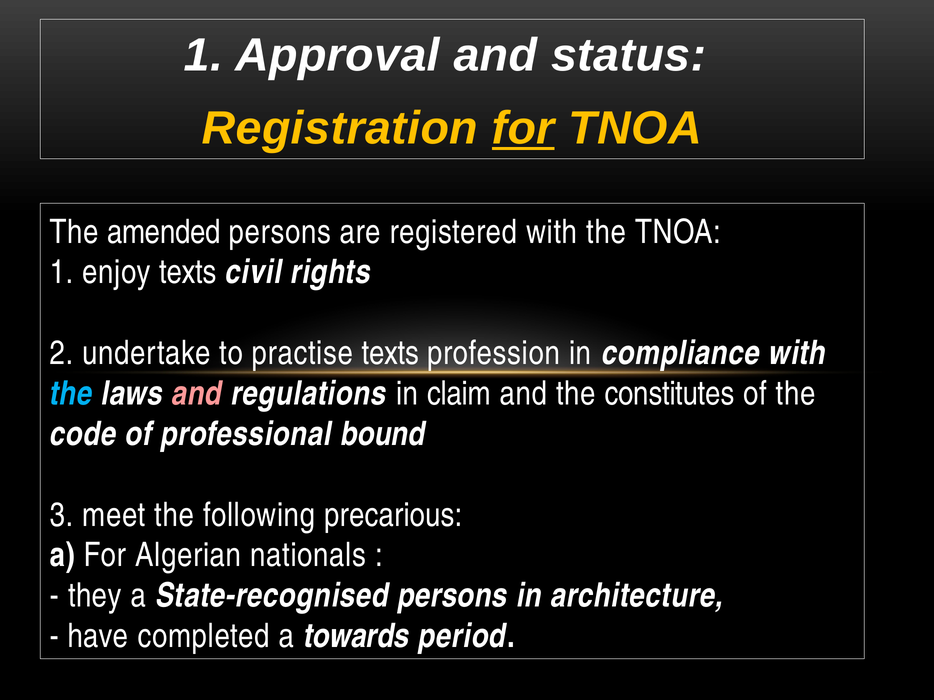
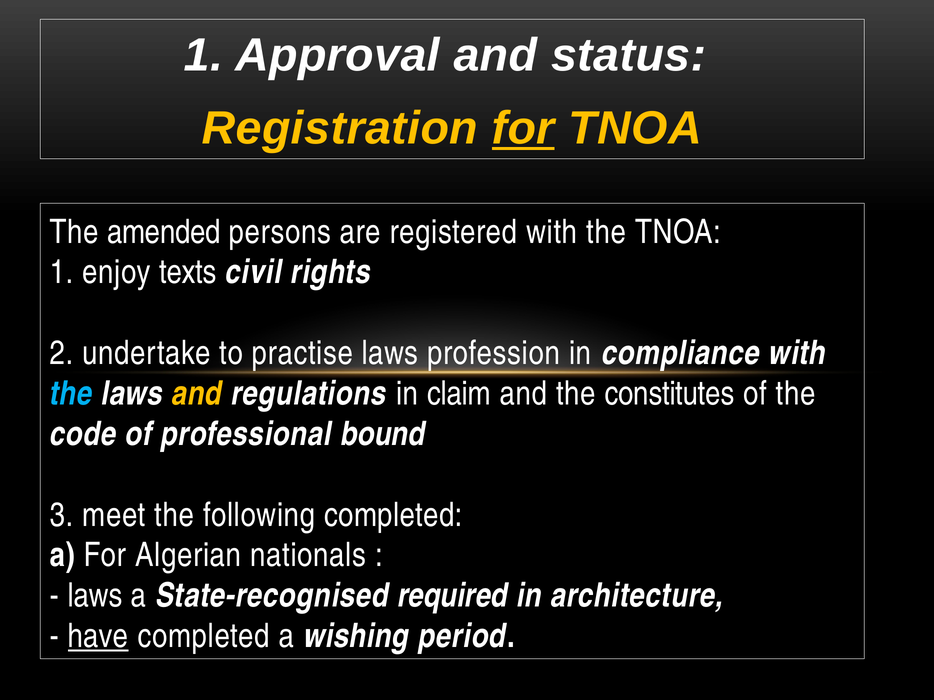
practise texts: texts -> laws
and at (197, 394) colour: pink -> yellow
following precarious: precarious -> completed
they at (95, 596): they -> laws
State-recognised persons: persons -> required
have underline: none -> present
towards: towards -> wishing
